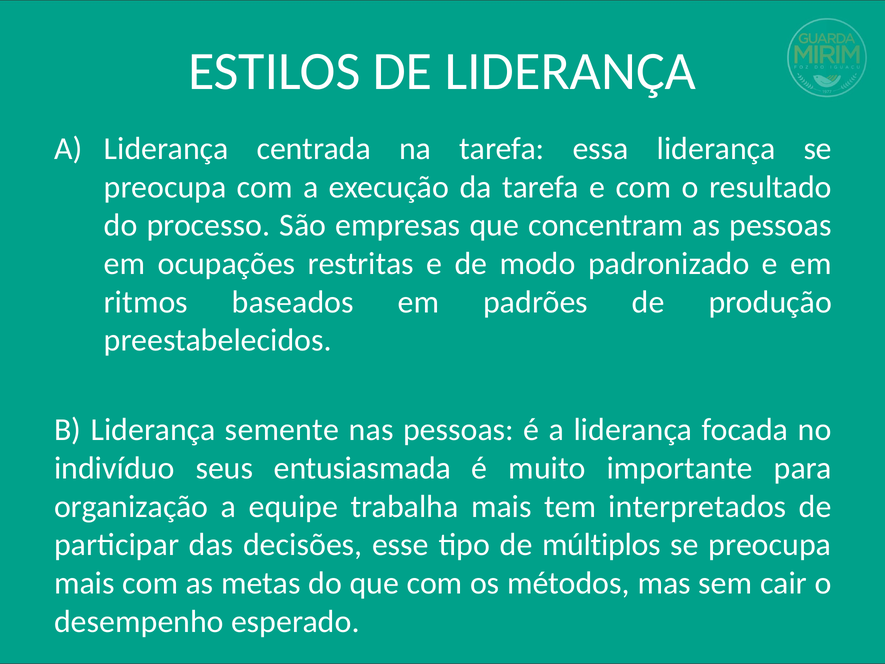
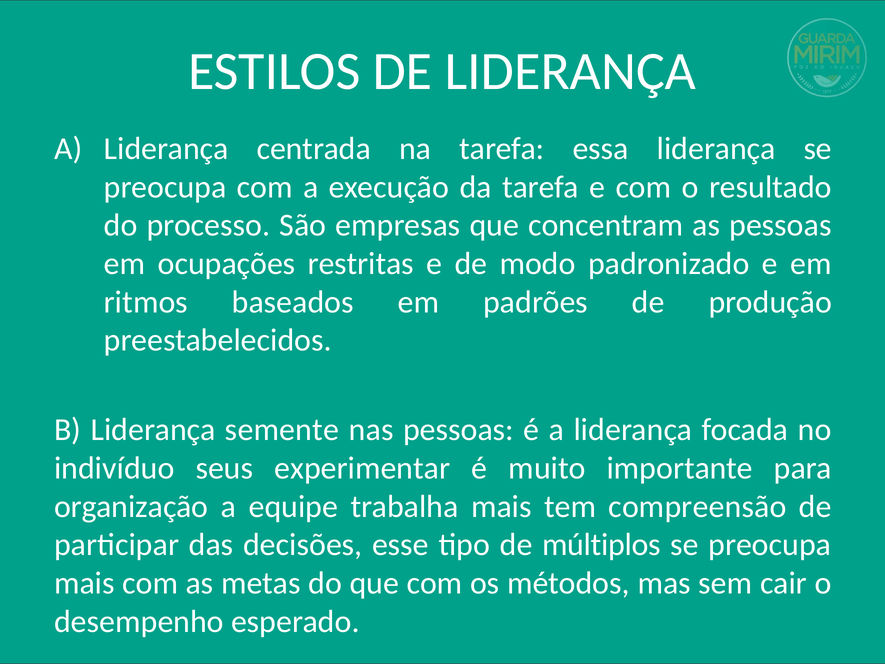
entusiasmada: entusiasmada -> experimentar
interpretados: interpretados -> compreensão
